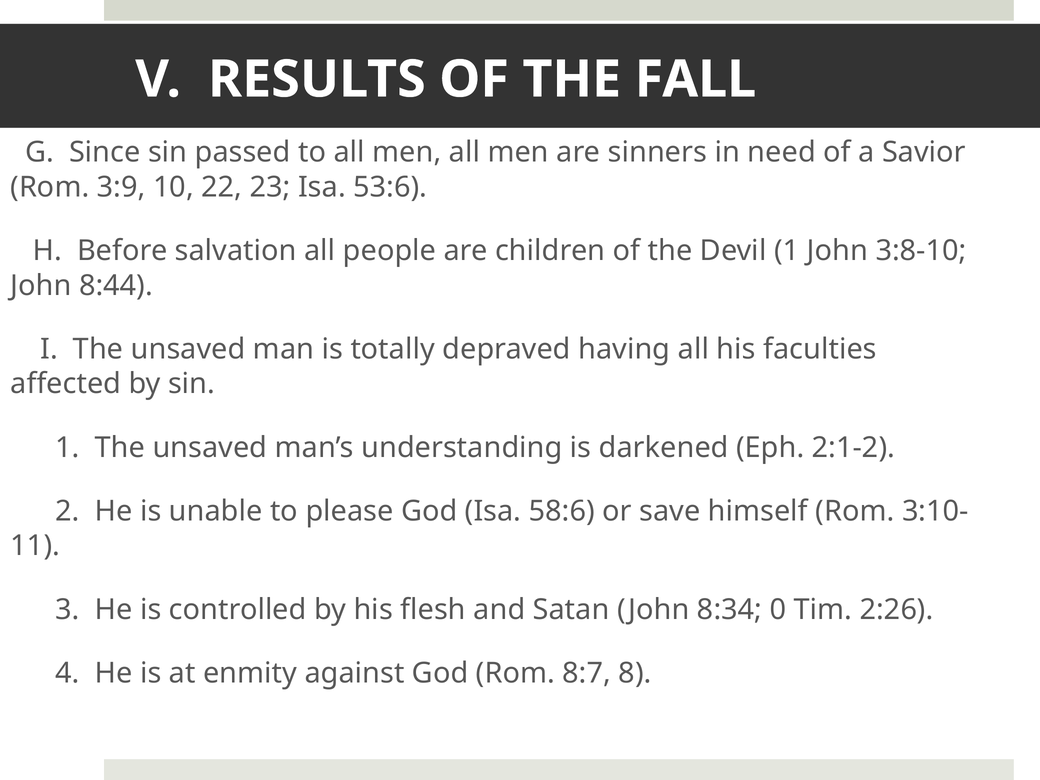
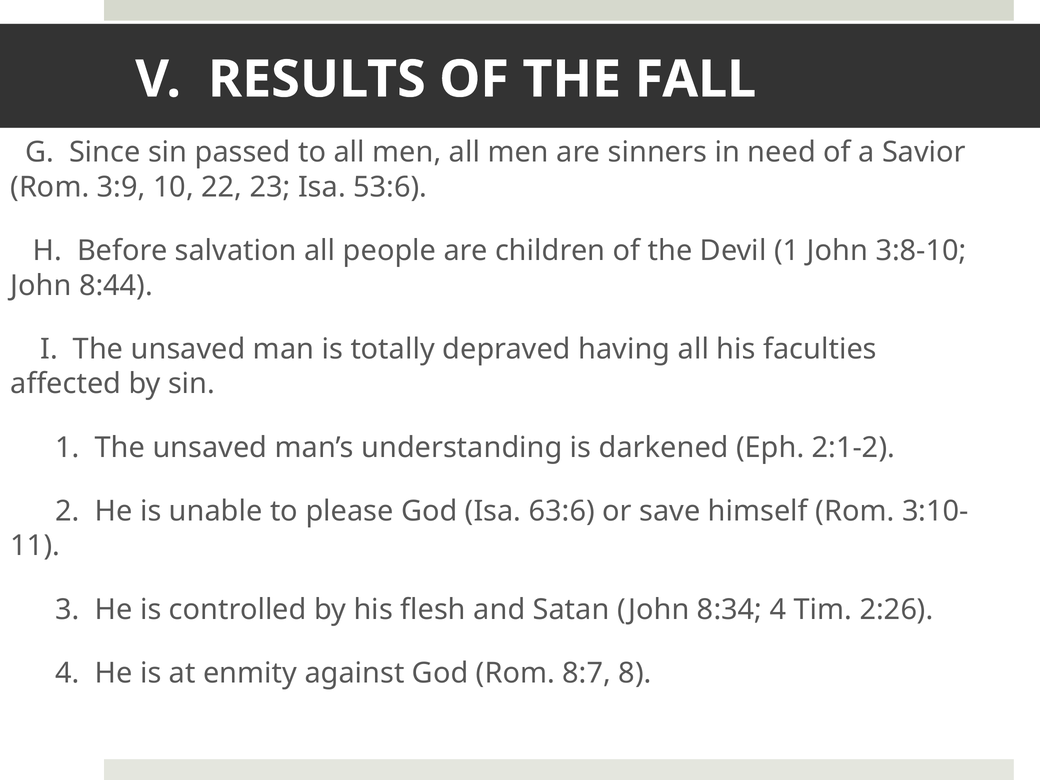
58:6: 58:6 -> 63:6
8:34 0: 0 -> 4
